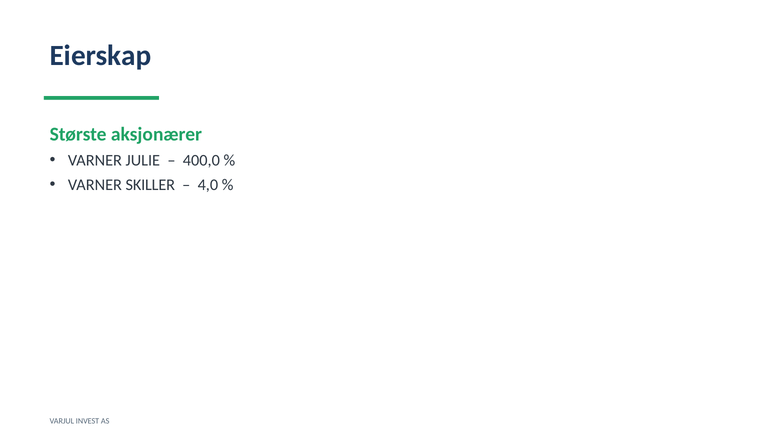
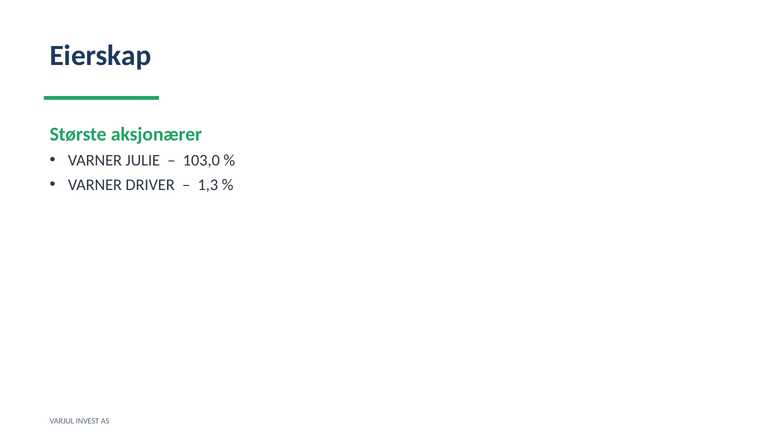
400,0: 400,0 -> 103,0
SKILLER: SKILLER -> DRIVER
4,0: 4,0 -> 1,3
